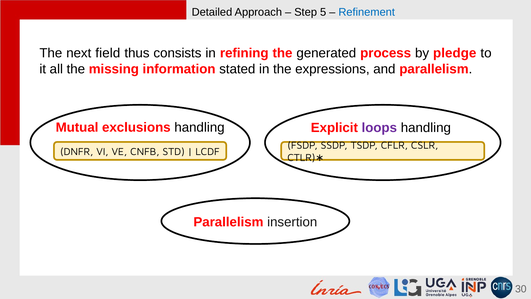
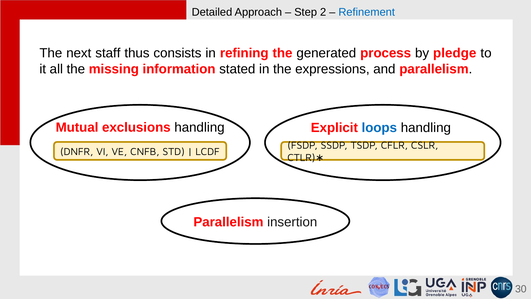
5: 5 -> 2
field: field -> staff
loops colour: purple -> blue
